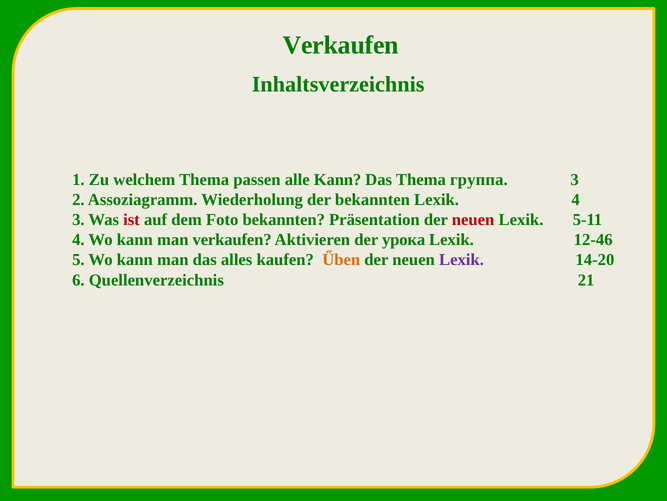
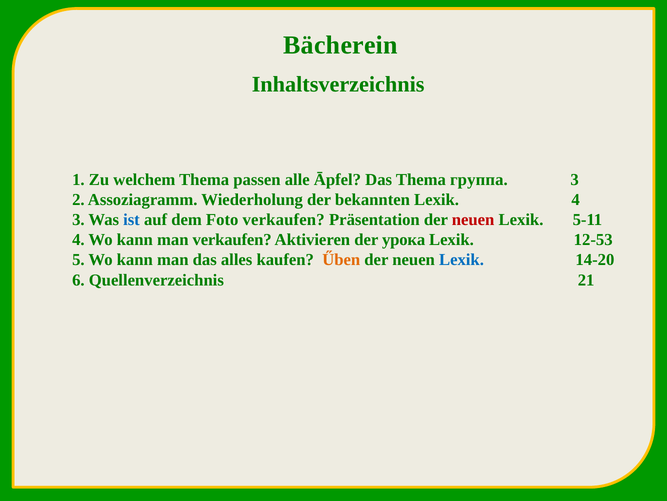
Verkaufen at (341, 45): Verkaufen -> Bächerein
alle Kann: Kann -> Āpfel
ist colour: red -> blue
Foto bekannten: bekannten -> verkaufen
12-46: 12-46 -> 12-53
Lexik at (461, 260) colour: purple -> blue
